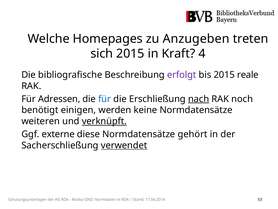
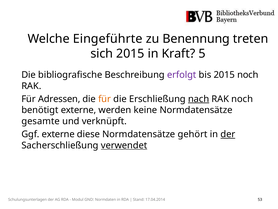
Homepages: Homepages -> Eingeführte
Anzugeben: Anzugeben -> Benennung
4: 4 -> 5
2015 reale: reale -> noch
für at (105, 99) colour: blue -> orange
benötigt einigen: einigen -> externe
weiteren: weiteren -> gesamte
verknüpft underline: present -> none
der at (228, 134) underline: none -> present
